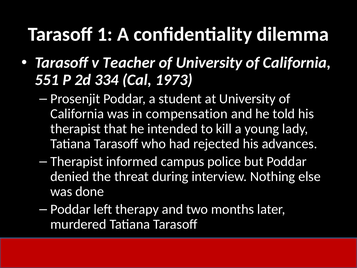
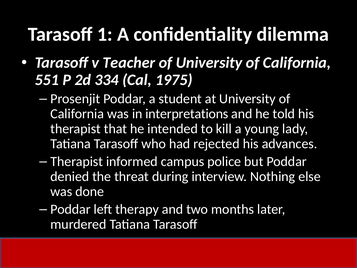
1973: 1973 -> 1975
compensation: compensation -> interpretations
